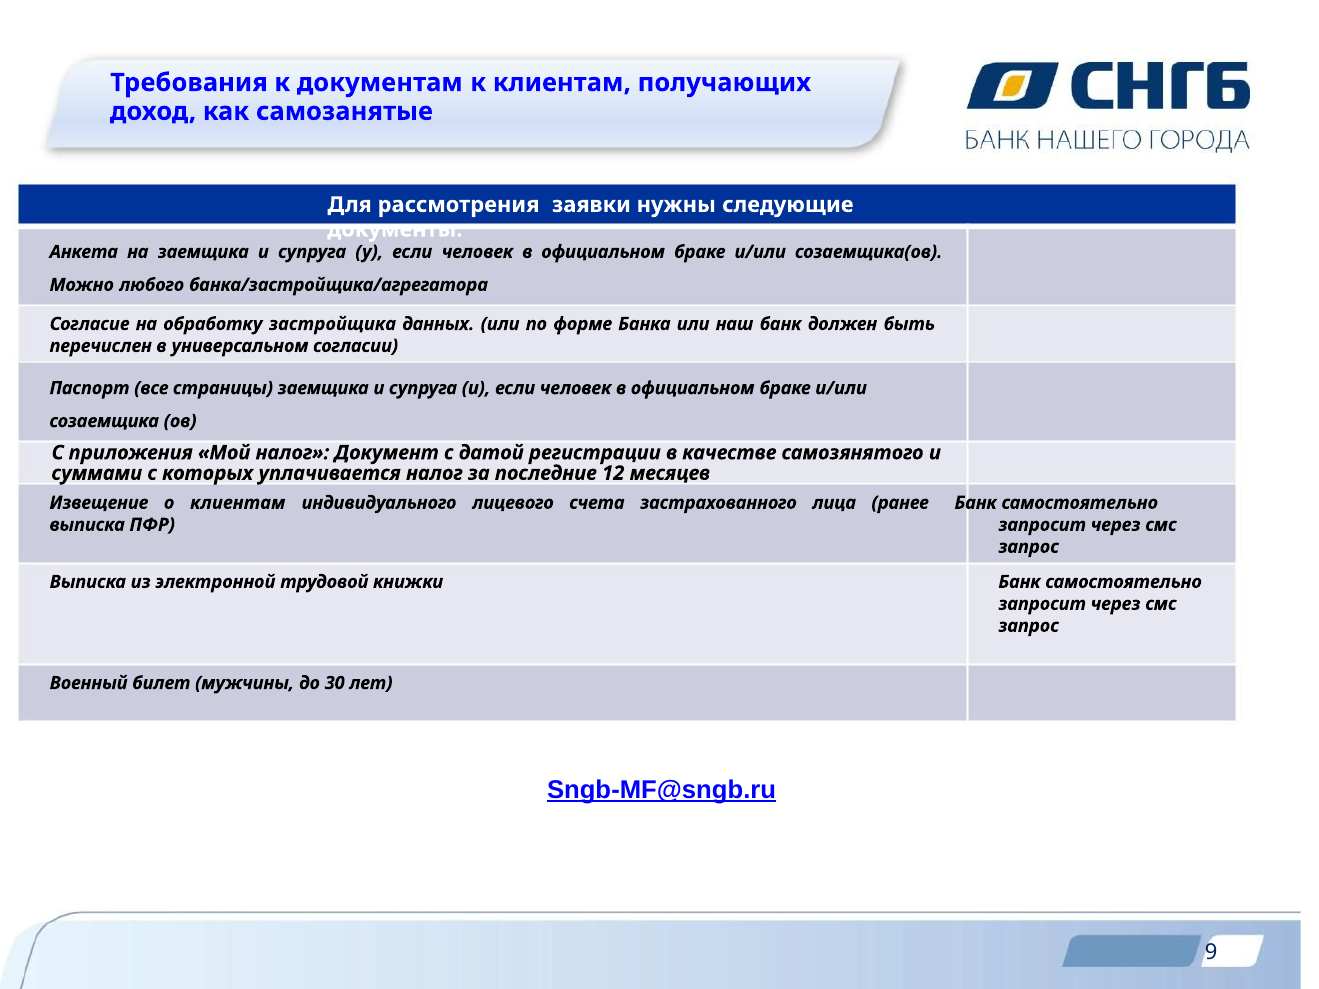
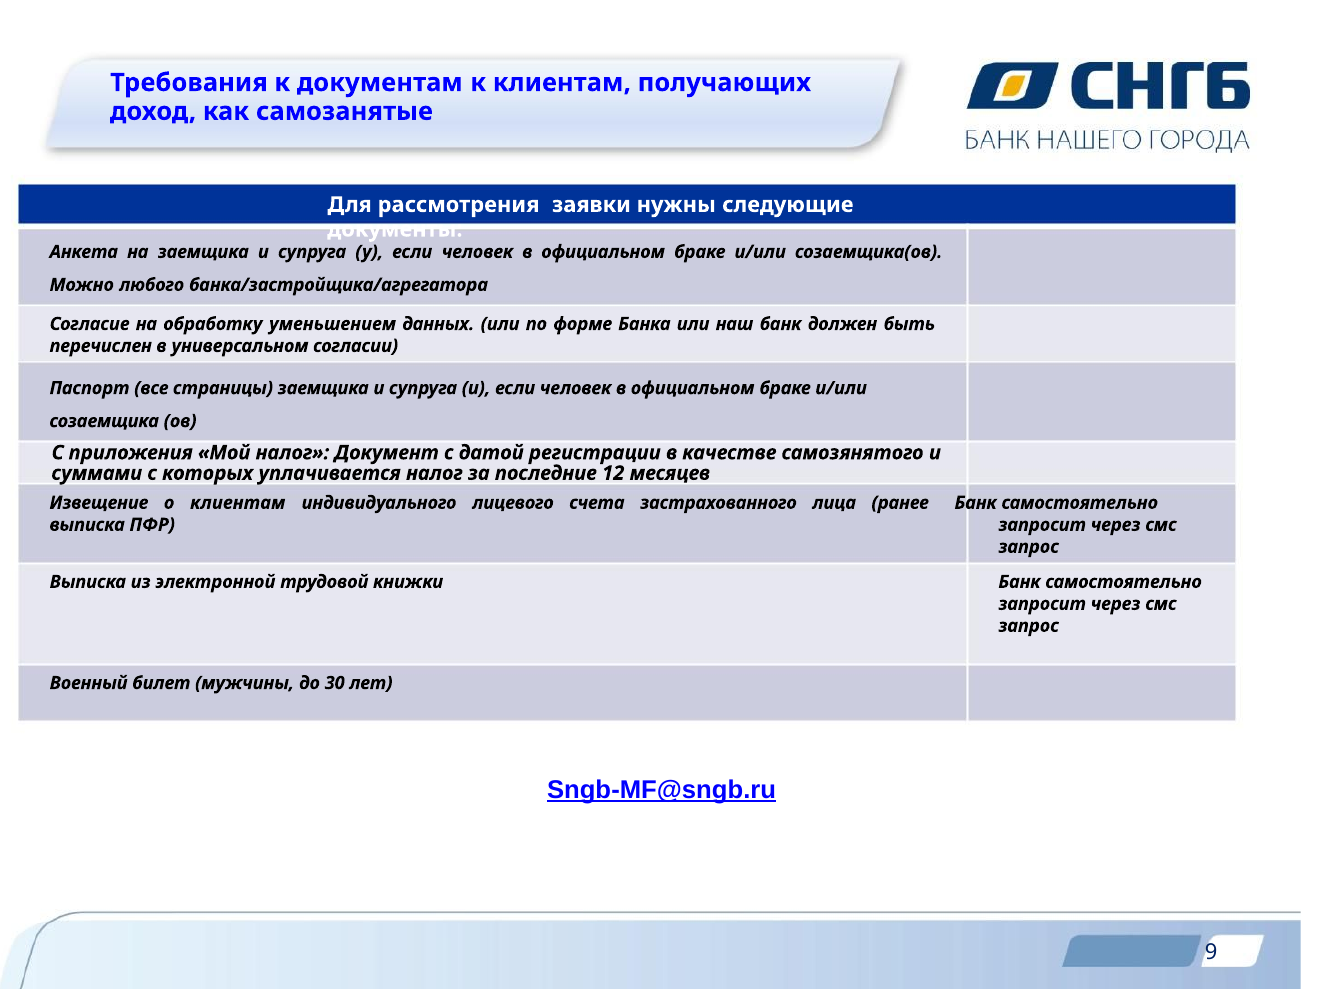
застройщика: застройщика -> уменьшением
